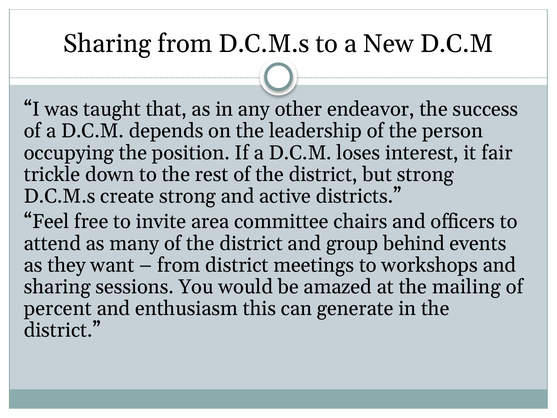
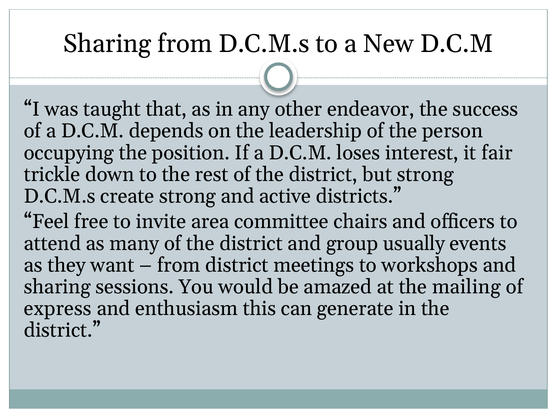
behind: behind -> usually
percent: percent -> express
